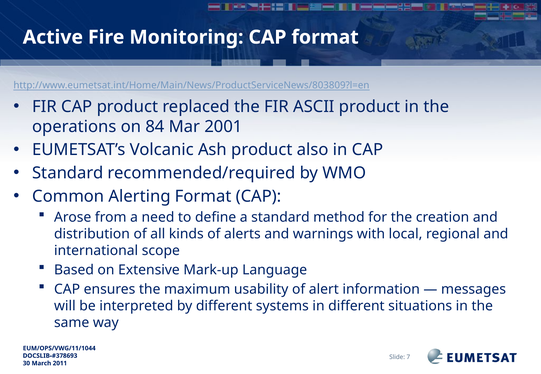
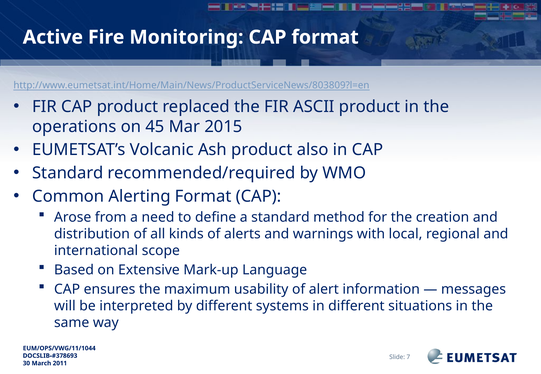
84: 84 -> 45
2001: 2001 -> 2015
